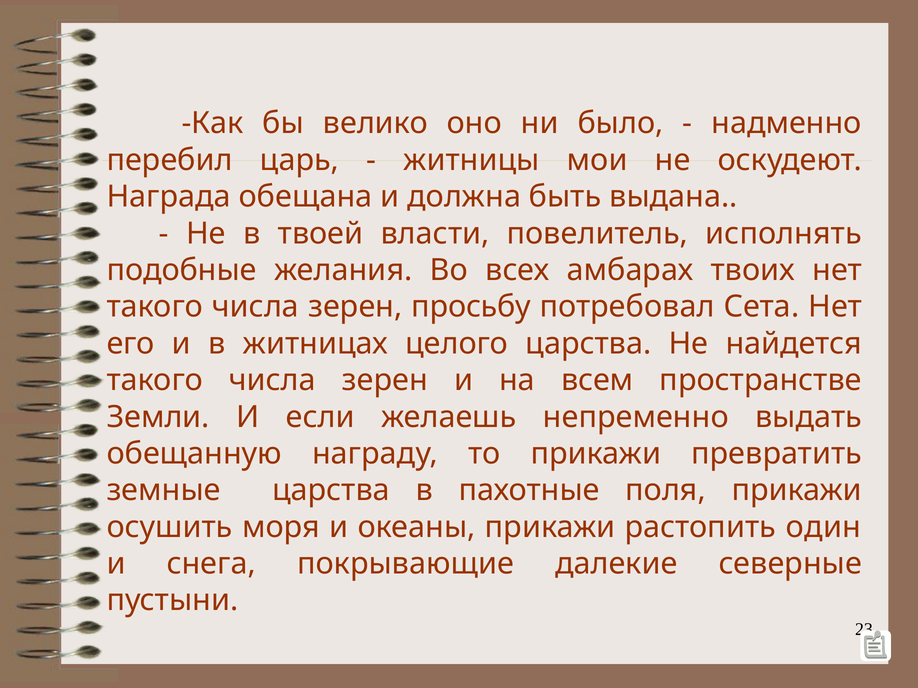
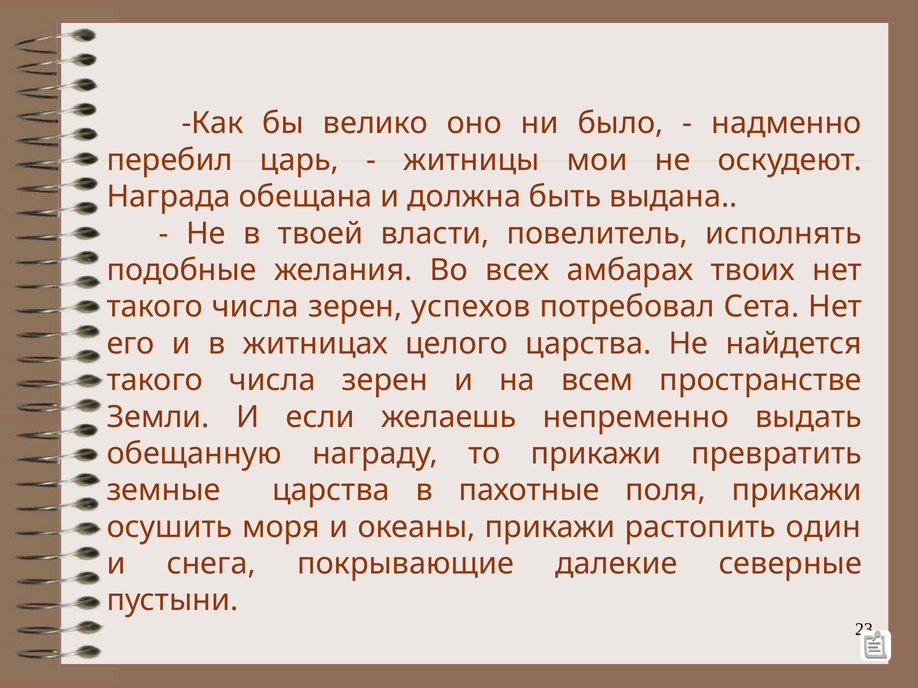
просьбу: просьбу -> успехов
